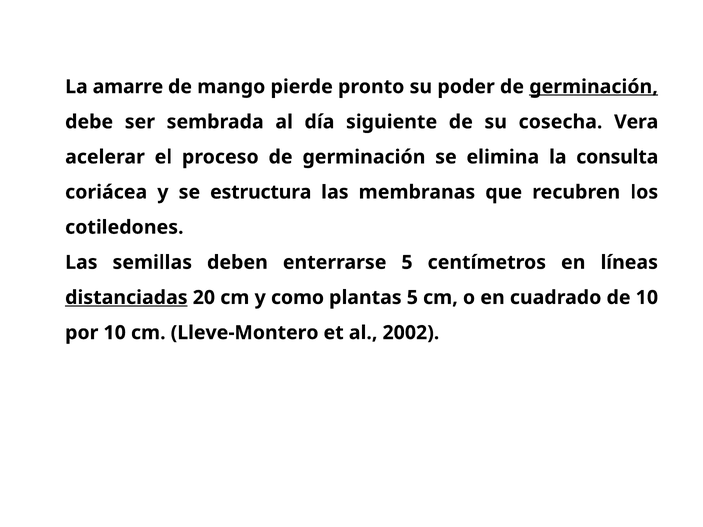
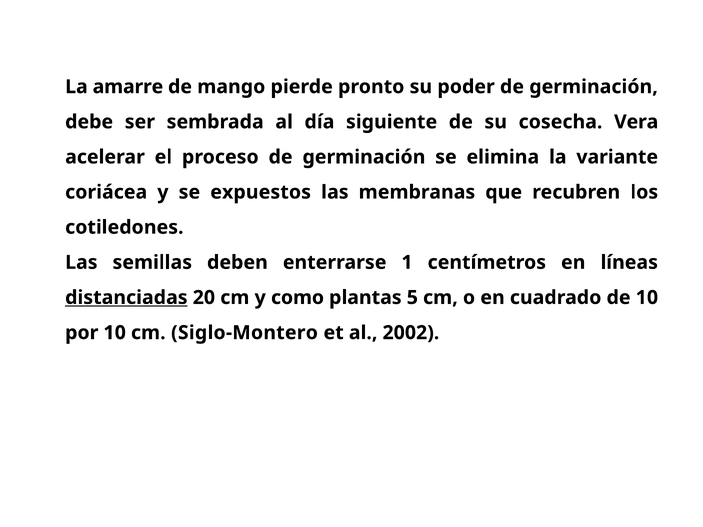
germinación at (594, 87) underline: present -> none
consulta: consulta -> variante
estructura: estructura -> expuestos
enterrarse 5: 5 -> 1
Lleve-Montero: Lleve-Montero -> Siglo-Montero
